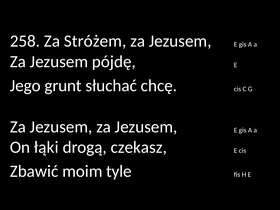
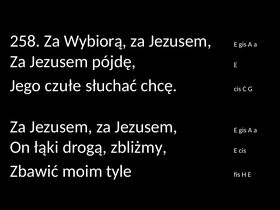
Stróżem: Stróżem -> Wybiorą
grunt: grunt -> czułe
czekasz: czekasz -> zbliżmy
